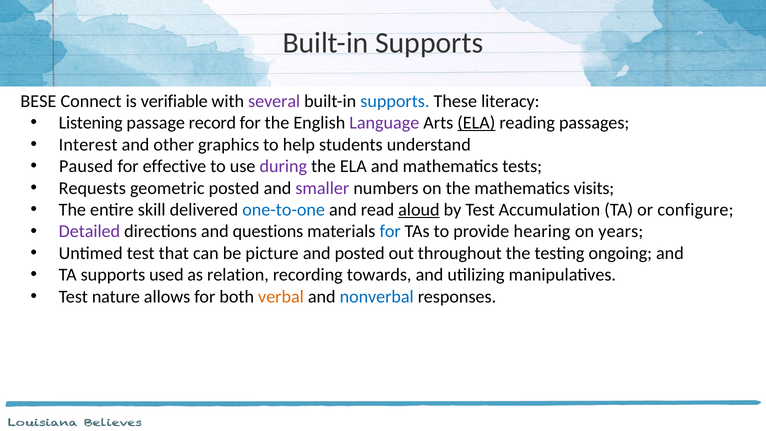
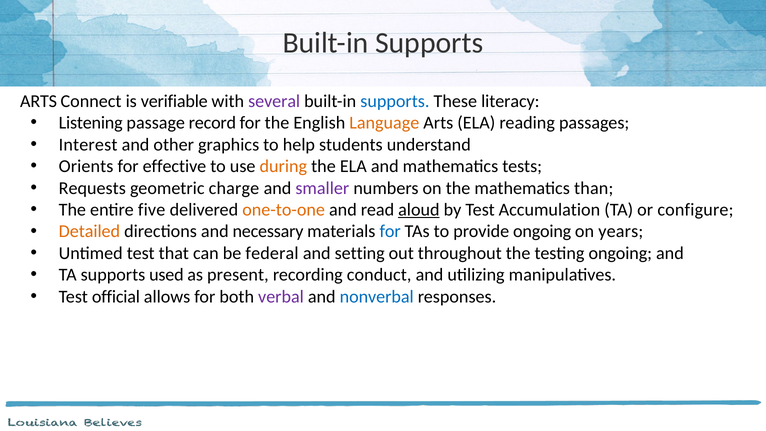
BESE at (38, 101): BESE -> ARTS
Language colour: purple -> orange
ELA at (476, 123) underline: present -> none
Paused: Paused -> Orients
during colour: purple -> orange
geometric posted: posted -> charge
visits: visits -> than
skill: skill -> five
one-to-one colour: blue -> orange
Detailed colour: purple -> orange
questions: questions -> necessary
provide hearing: hearing -> ongoing
picture: picture -> federal
and posted: posted -> setting
relation: relation -> present
towards: towards -> conduct
nature: nature -> official
verbal colour: orange -> purple
